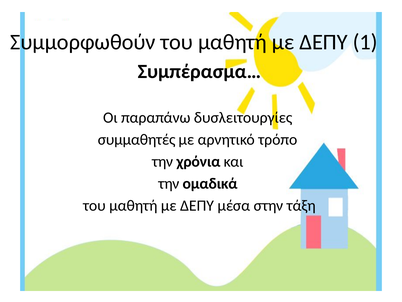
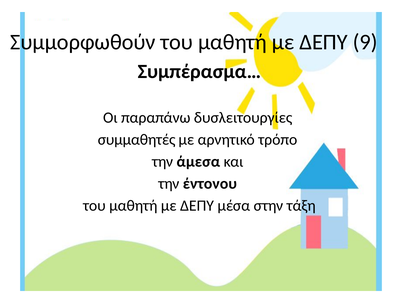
1: 1 -> 9
χρόνια: χρόνια -> άμεσα
ομαδικά: ομαδικά -> έντονου
